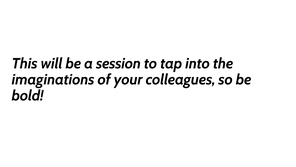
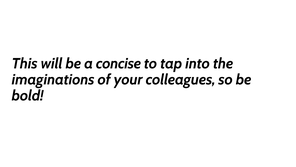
session: session -> concise
